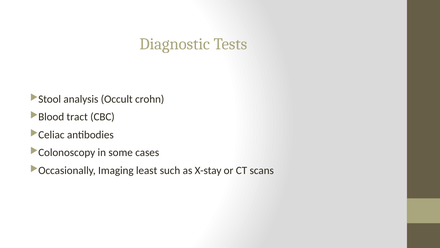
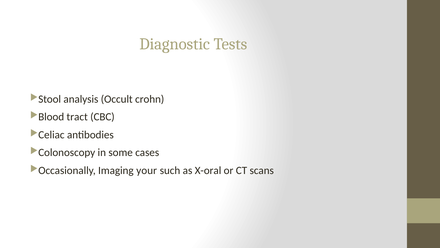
least: least -> your
X-stay: X-stay -> X-oral
